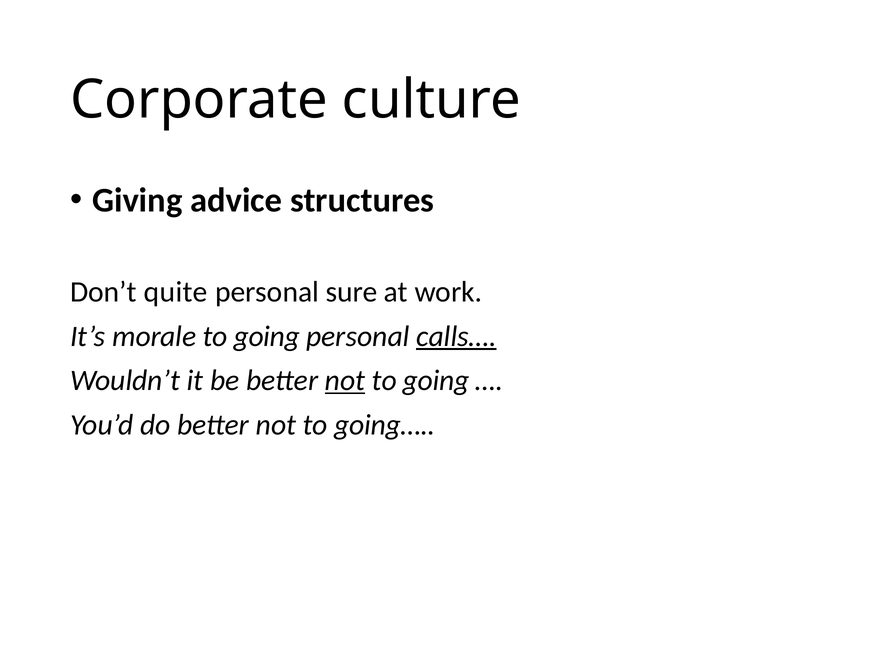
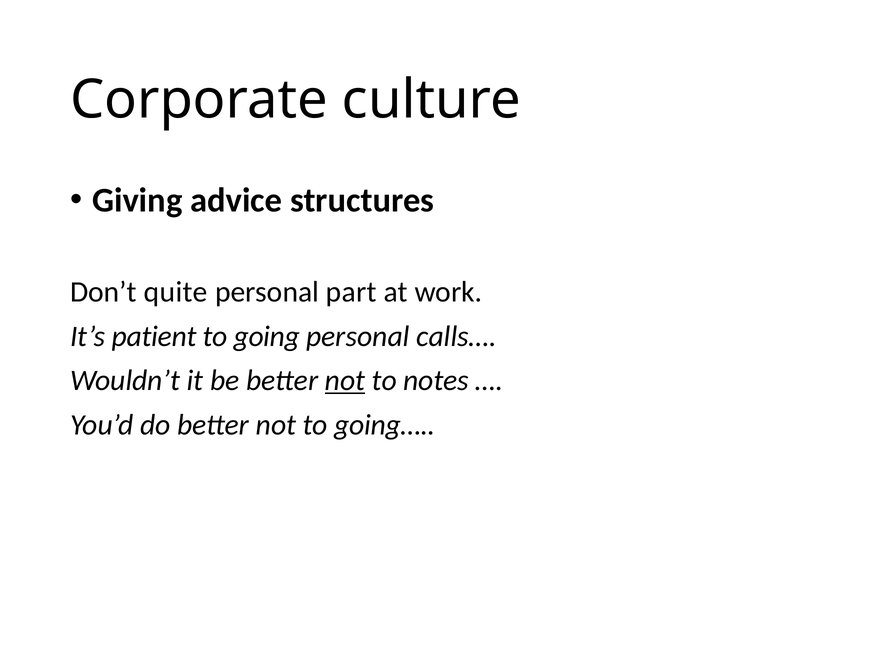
sure: sure -> part
morale: morale -> patient
calls… underline: present -> none
going at (436, 380): going -> notes
